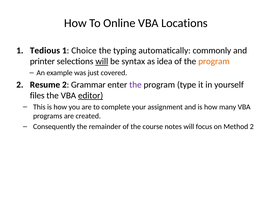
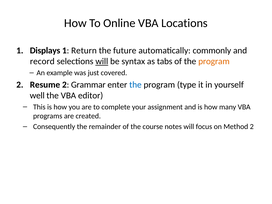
Tedious: Tedious -> Displays
Choice: Choice -> Return
typing: typing -> future
printer: printer -> record
idea: idea -> tabs
the at (135, 85) colour: purple -> blue
files: files -> well
editor underline: present -> none
